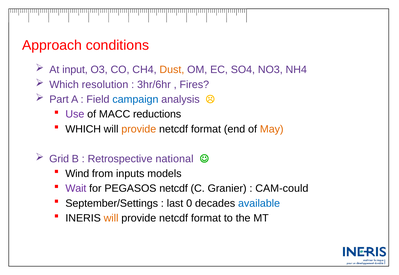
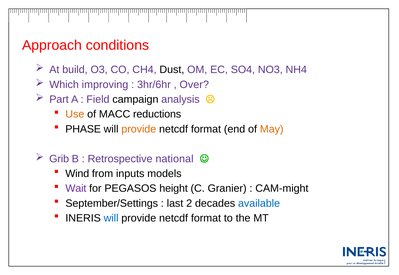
input: input -> build
Dust colour: orange -> black
resolution: resolution -> improving
Fires: Fires -> Over
campaign colour: blue -> black
Use colour: purple -> orange
WHICH at (83, 129): WHICH -> PHASE
Grid: Grid -> Grib
PEGASOS netcdf: netcdf -> height
CAM-could: CAM-could -> CAM-might
0: 0 -> 2
will at (111, 219) colour: orange -> blue
